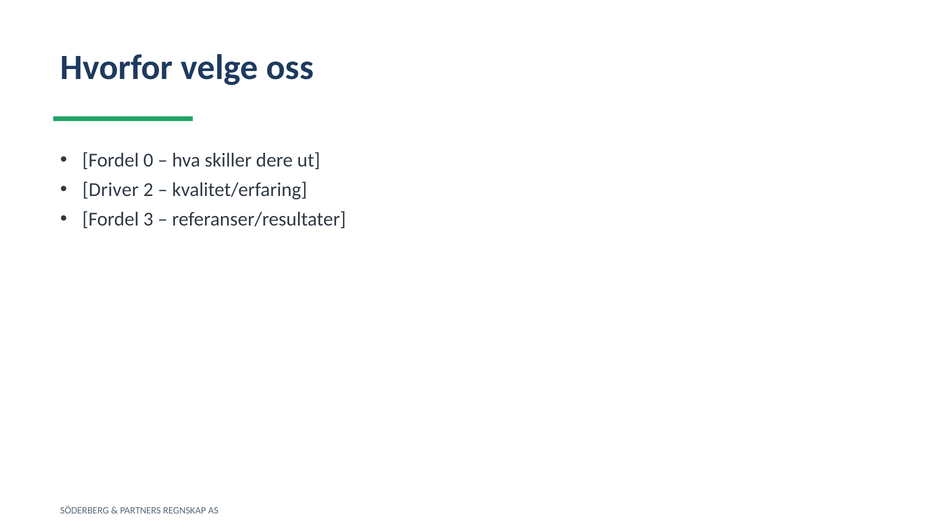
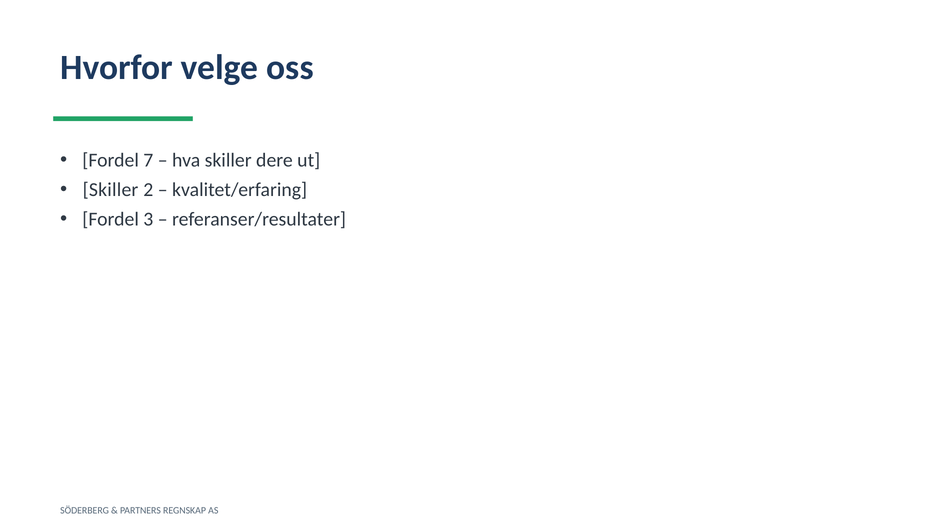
0: 0 -> 7
Driver at (111, 190): Driver -> Skiller
